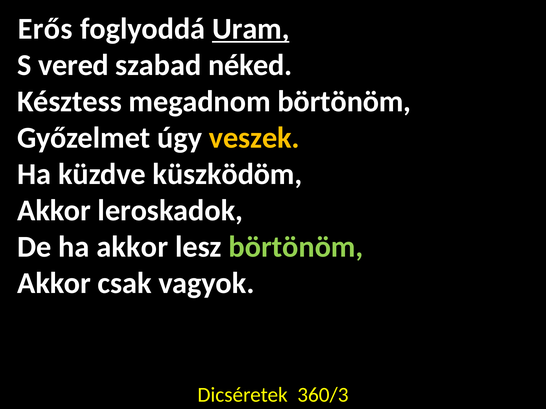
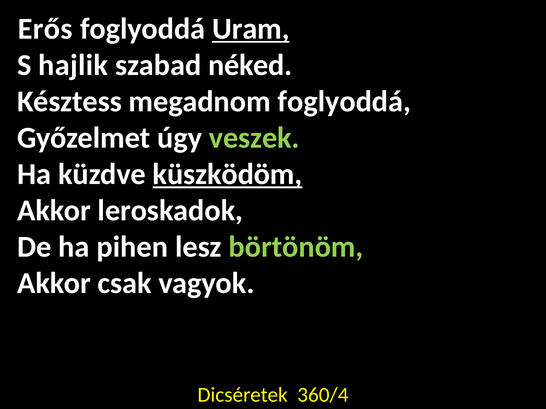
vered: vered -> hajlik
megadnom börtönöm: börtönöm -> foglyoddá
veszek colour: yellow -> light green
küszködöm underline: none -> present
ha akkor: akkor -> pihen
360/3: 360/3 -> 360/4
